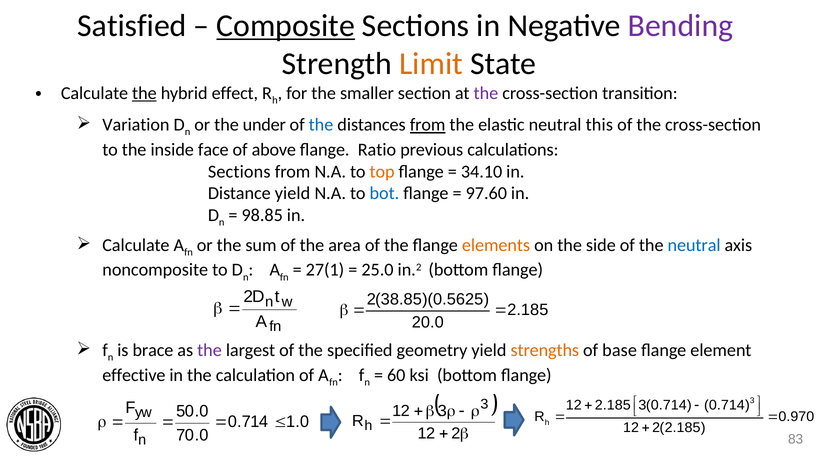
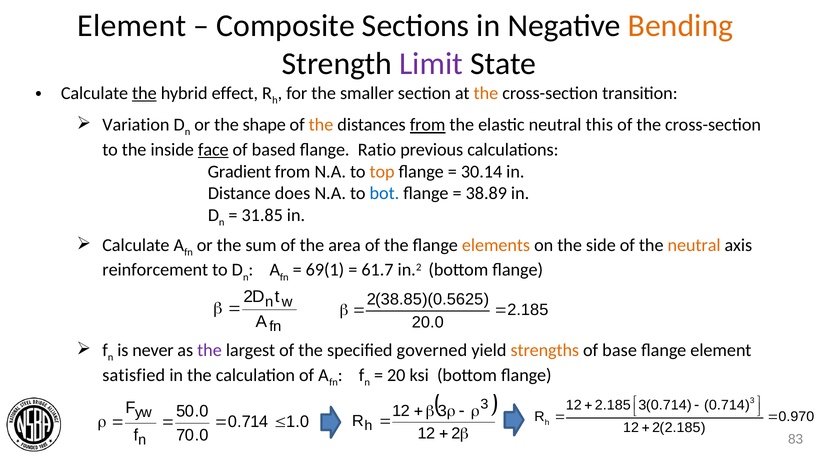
Satisfied at (132, 26): Satisfied -> Element
Composite underline: present -> none
Bending colour: purple -> orange
Limit colour: orange -> purple
the at (486, 93) colour: purple -> orange
under: under -> shape
the at (321, 125) colour: blue -> orange
face underline: none -> present
above: above -> based
Sections at (239, 172): Sections -> Gradient
34.10: 34.10 -> 30.14
Distance yield: yield -> does
97.60: 97.60 -> 38.89
98.85: 98.85 -> 31.85
neutral at (694, 245) colour: blue -> orange
noncomposite: noncomposite -> reinforcement
27(1: 27(1 -> 69(1
25.0: 25.0 -> 61.7
brace: brace -> never
geometry: geometry -> governed
effective: effective -> satisfied
60: 60 -> 20
